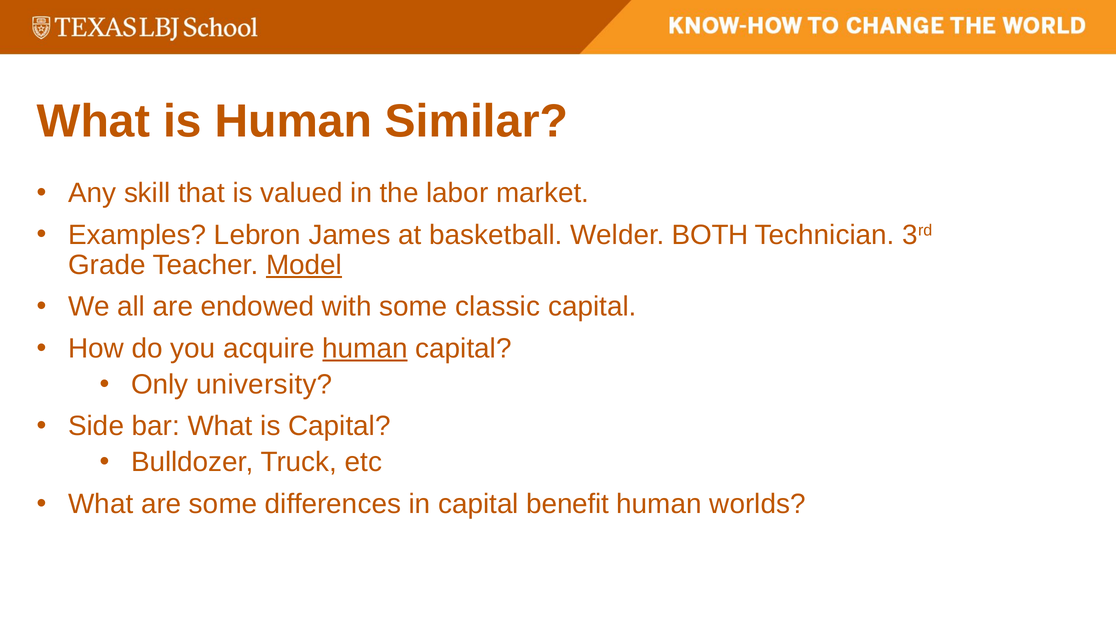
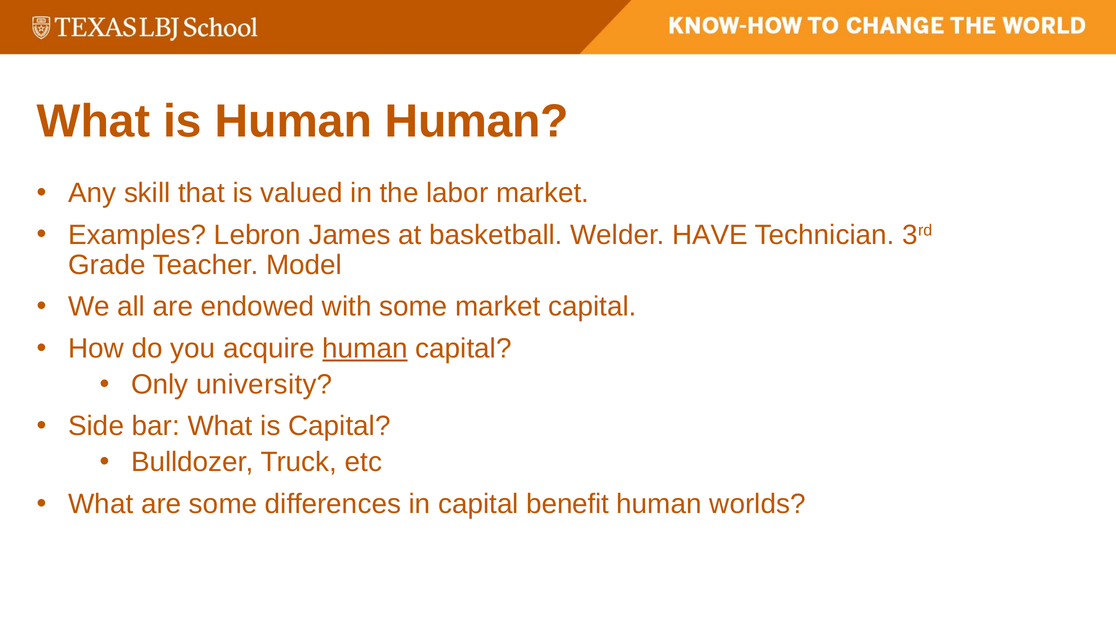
Human Similar: Similar -> Human
BOTH: BOTH -> HAVE
Model underline: present -> none
some classic: classic -> market
